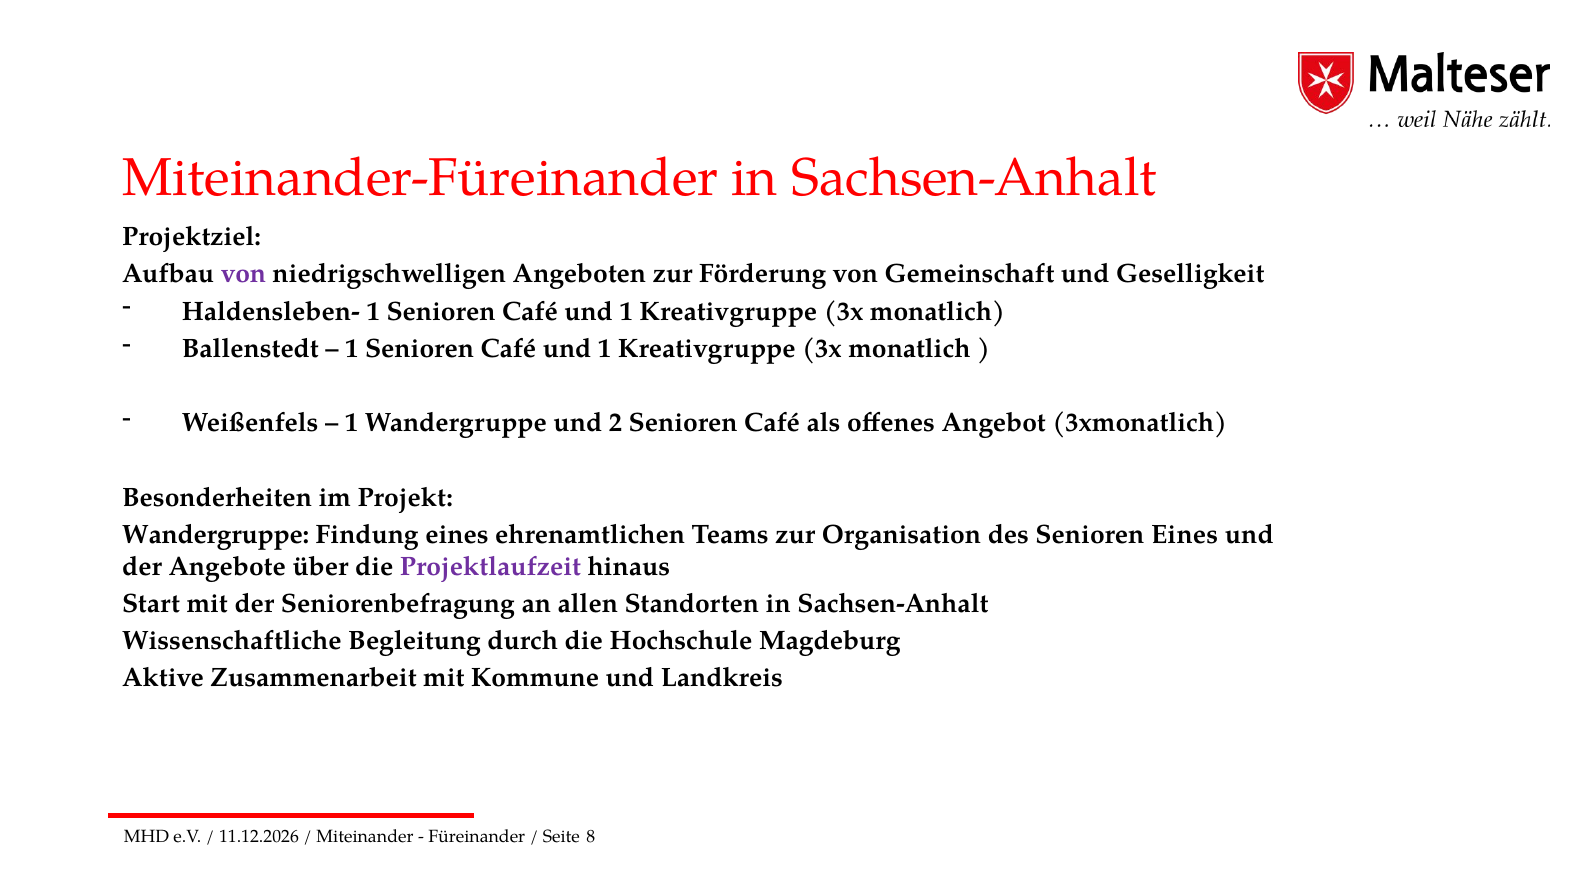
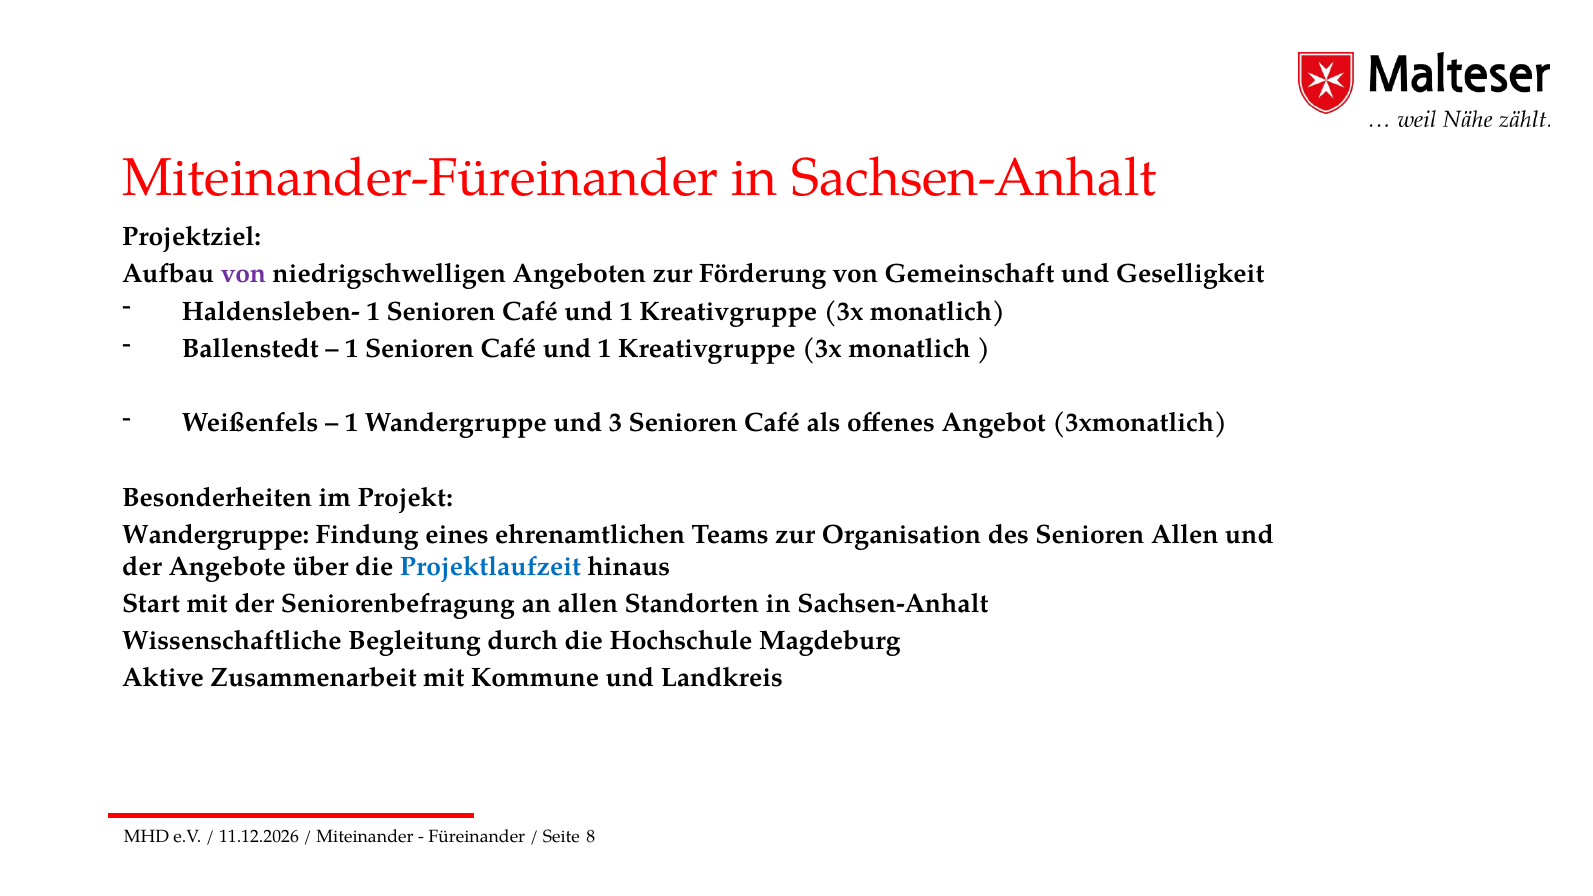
2: 2 -> 3
Senioren Eines: Eines -> Allen
Projektlaufzeit colour: purple -> blue
